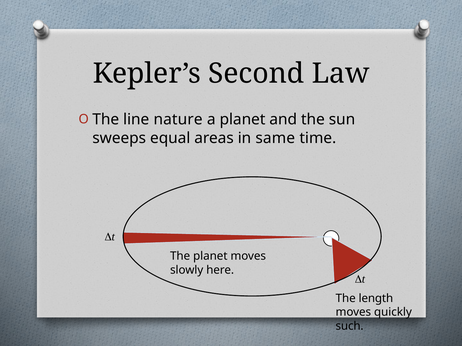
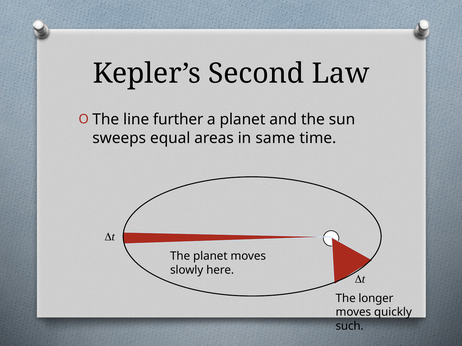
nature: nature -> further
length: length -> longer
